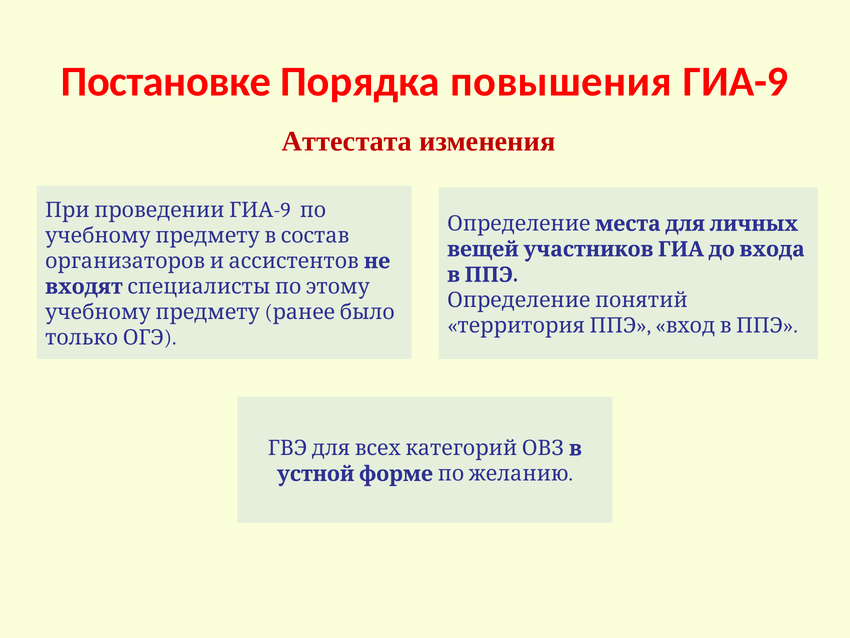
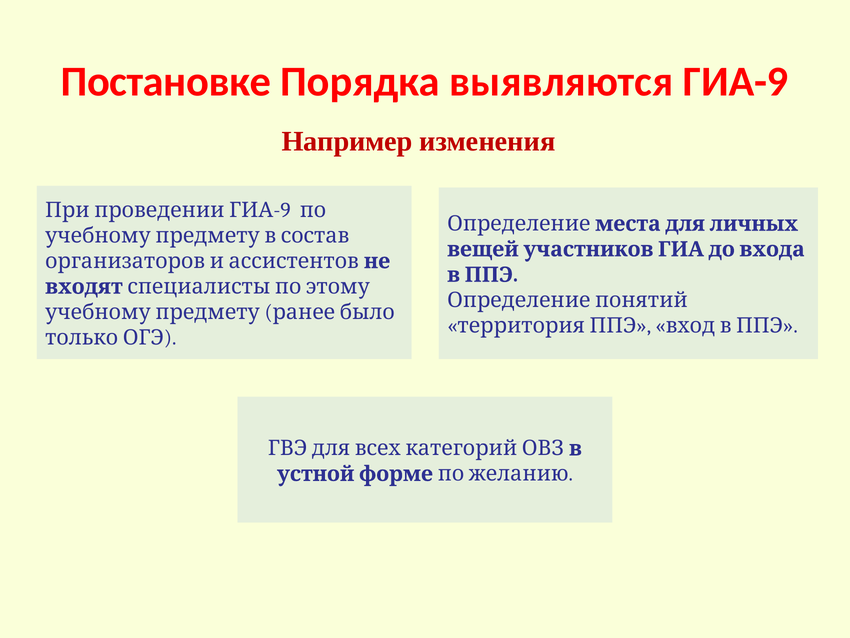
повышения: повышения -> выявляются
Аттестата: Аттестата -> Например
